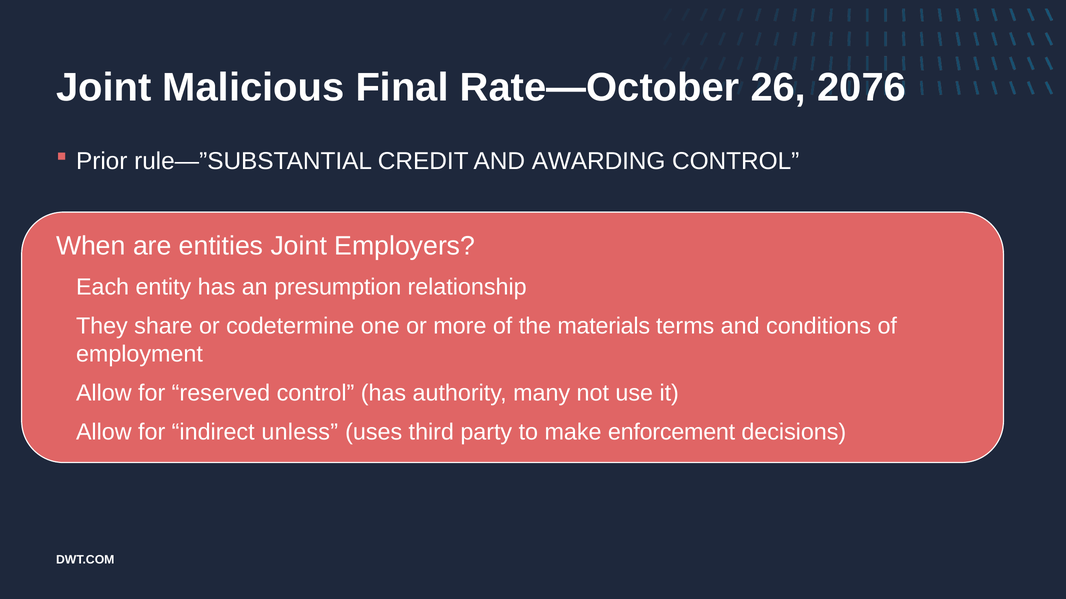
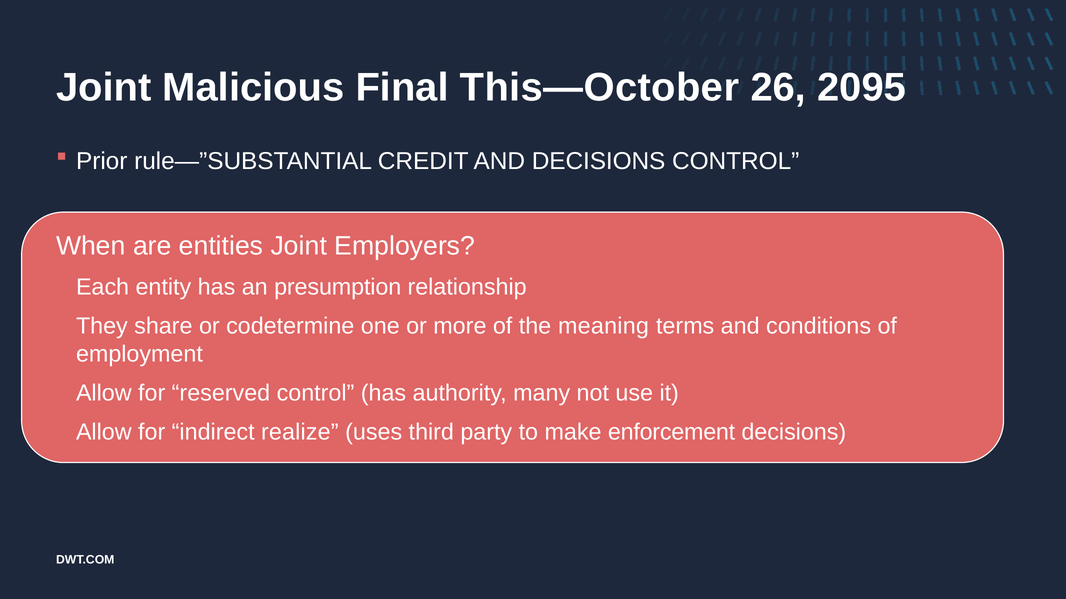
Rate—October: Rate—October -> This—October
2076: 2076 -> 2095
AND AWARDING: AWARDING -> DECISIONS
materials: materials -> meaning
unless: unless -> realize
